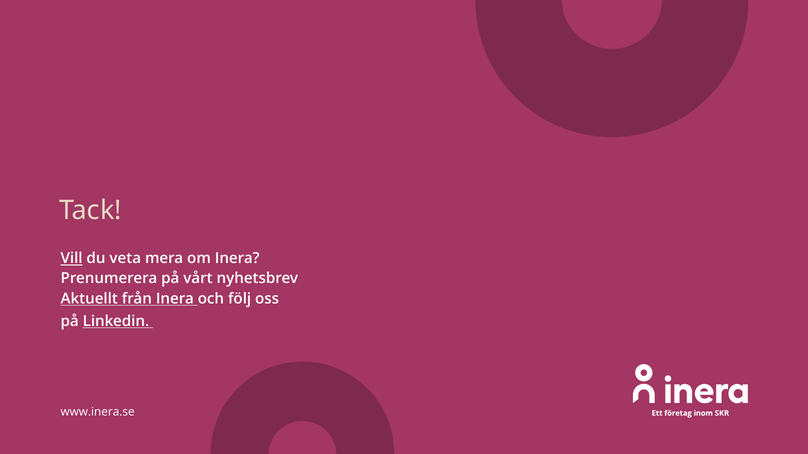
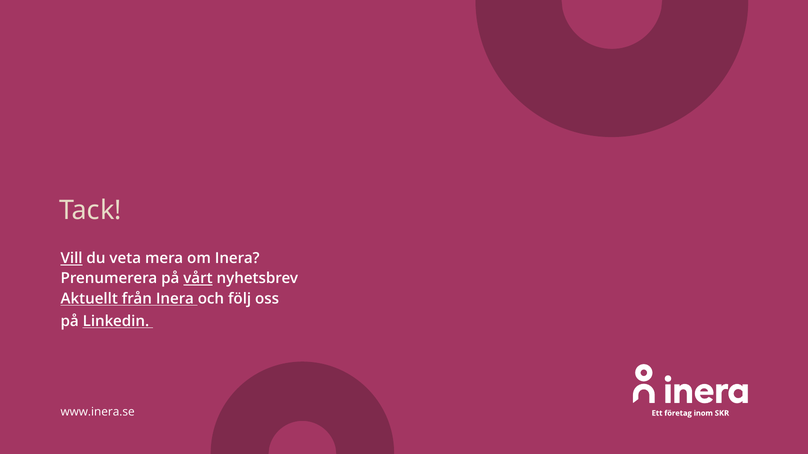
vårt underline: none -> present
